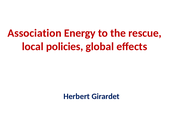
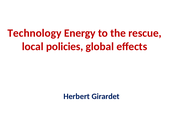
Association: Association -> Technology
